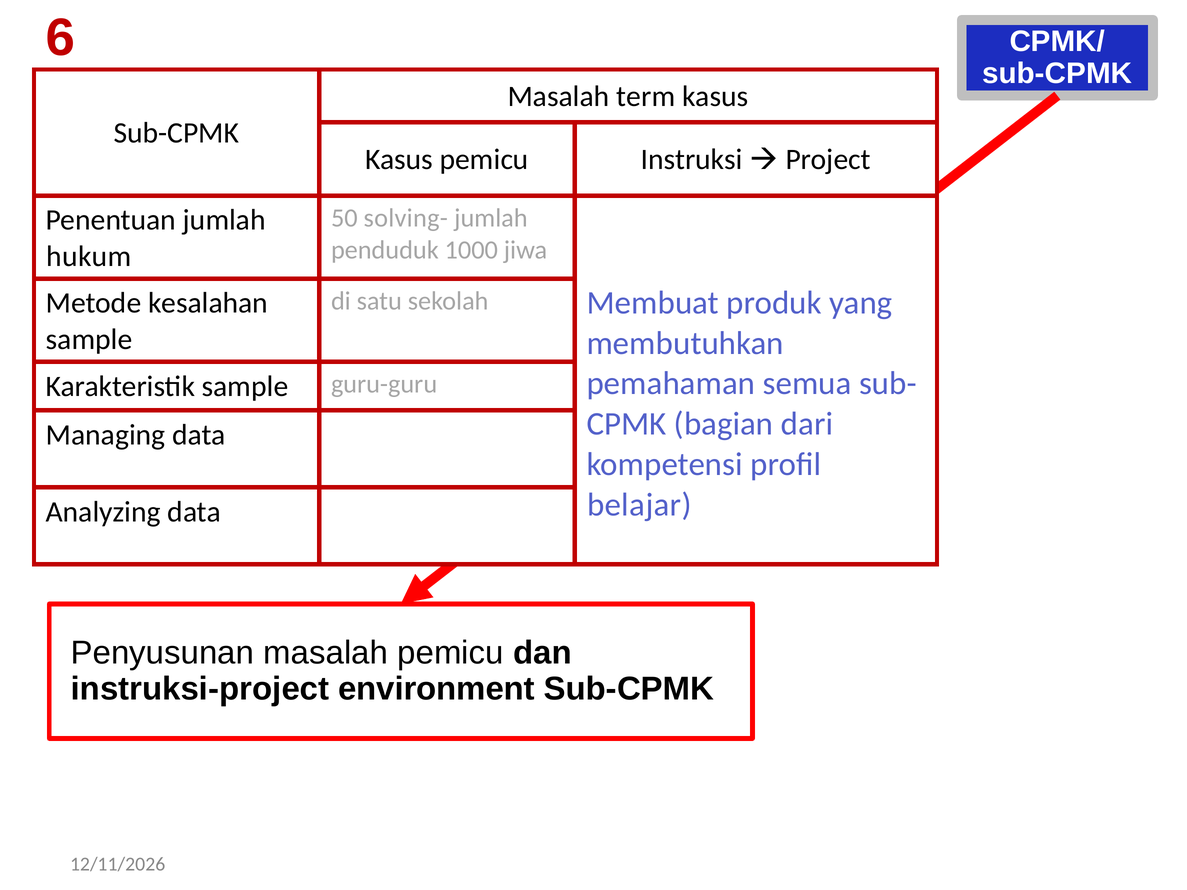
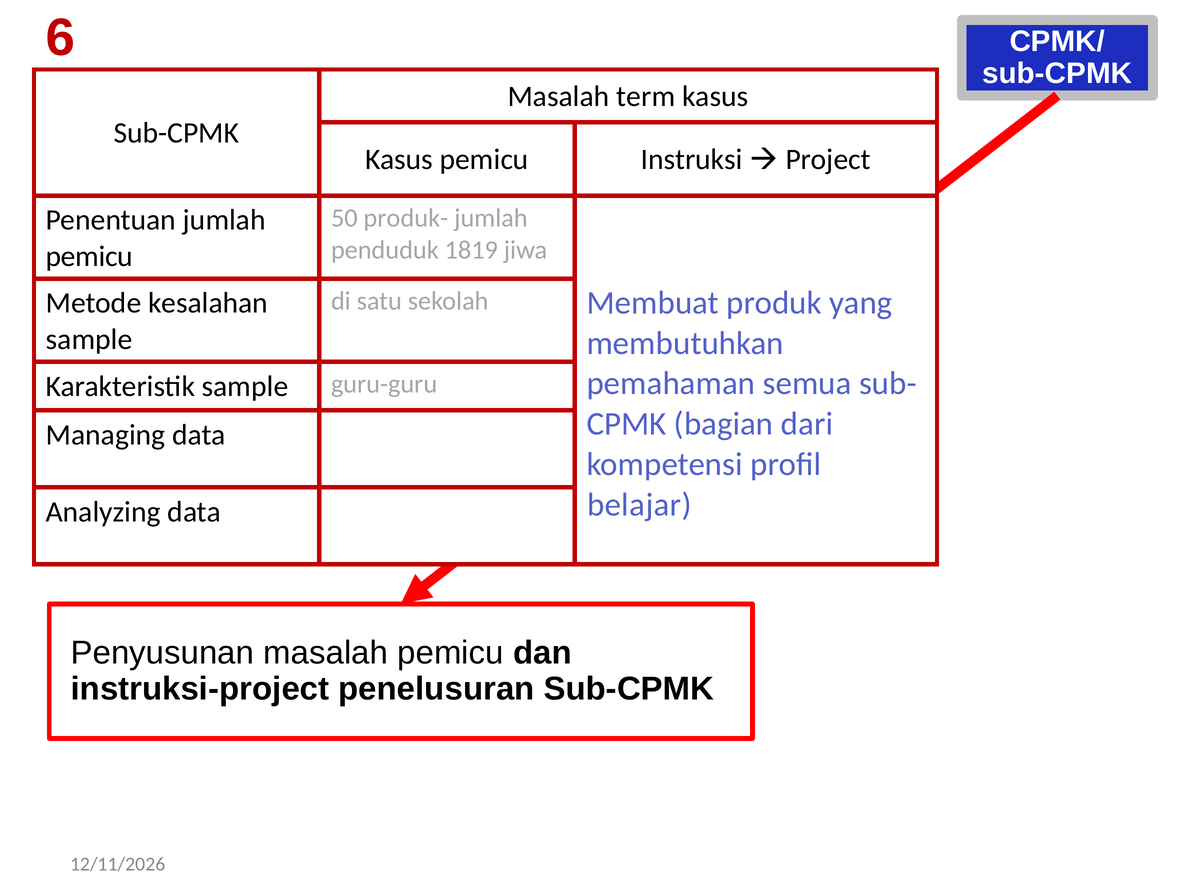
solving-: solving- -> produk-
1000: 1000 -> 1819
hukum at (89, 256): hukum -> pemicu
environment: environment -> penelusuran
